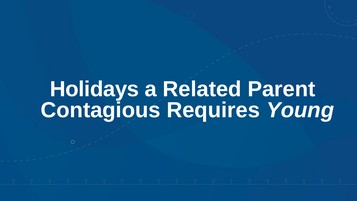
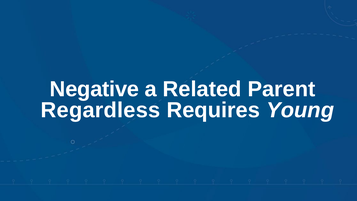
Holidays: Holidays -> Negative
Contagious: Contagious -> Regardless
